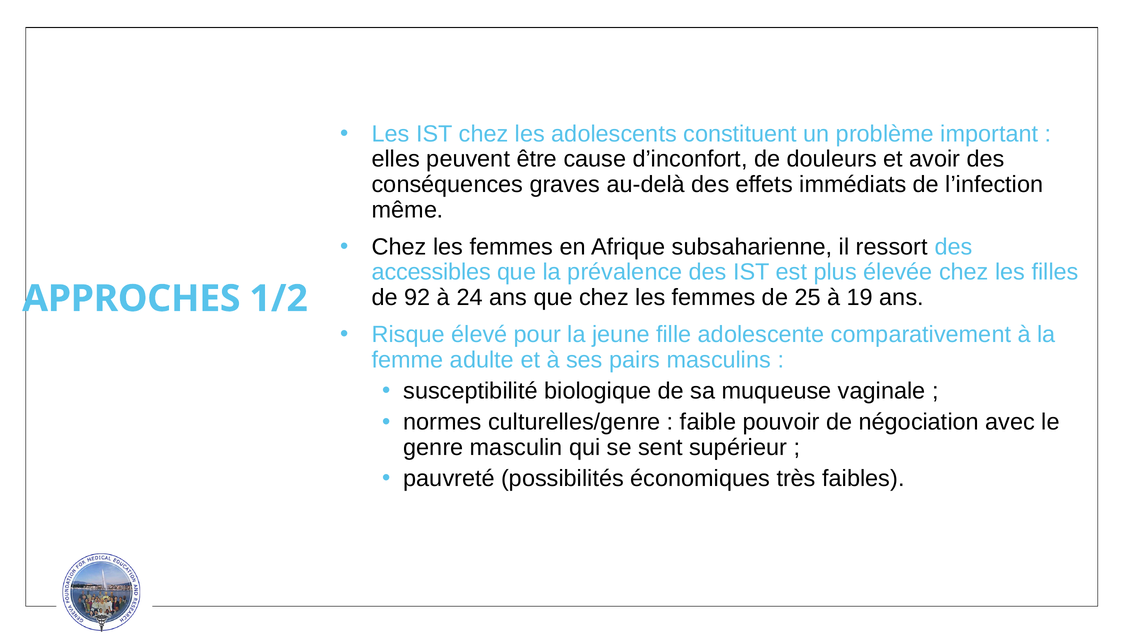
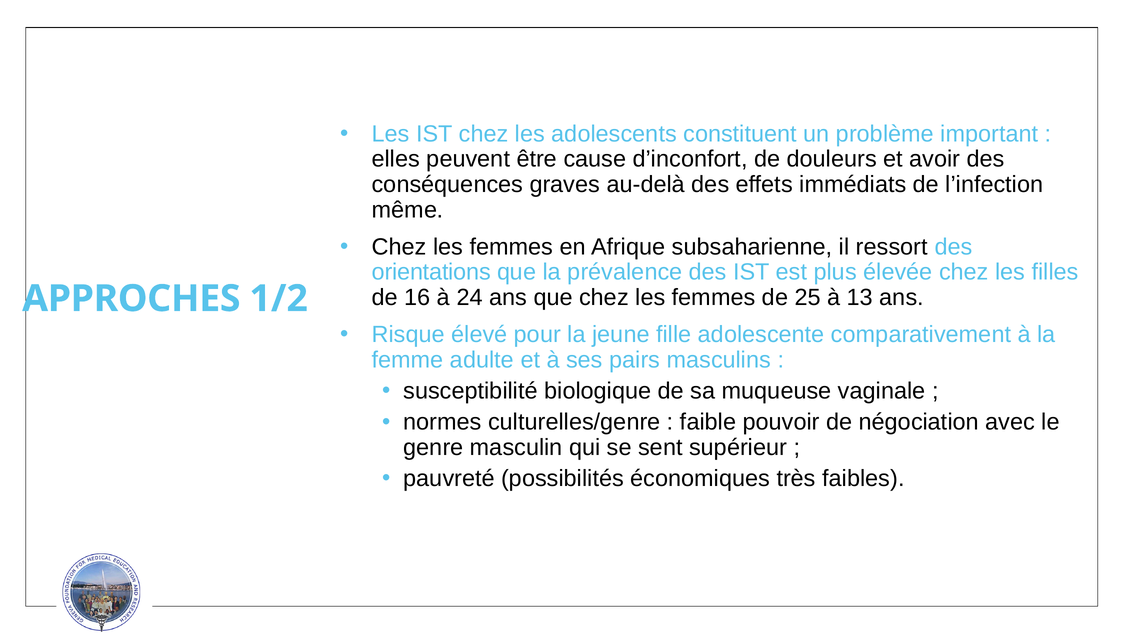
accessibles: accessibles -> orientations
92: 92 -> 16
19: 19 -> 13
